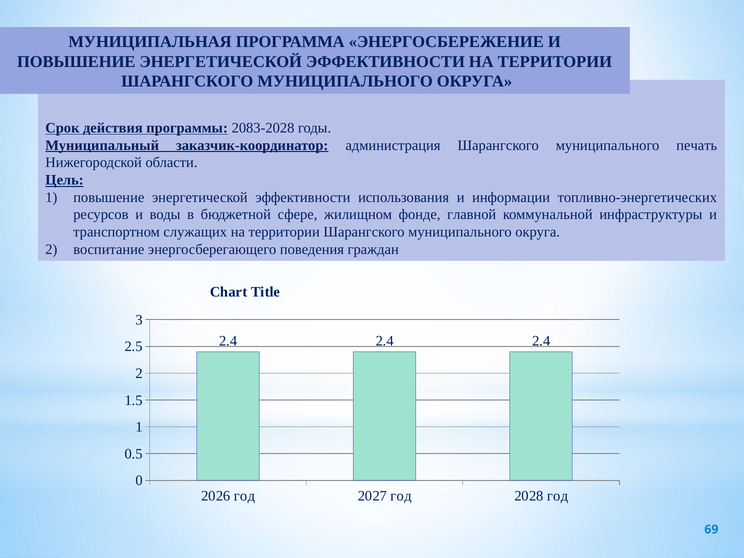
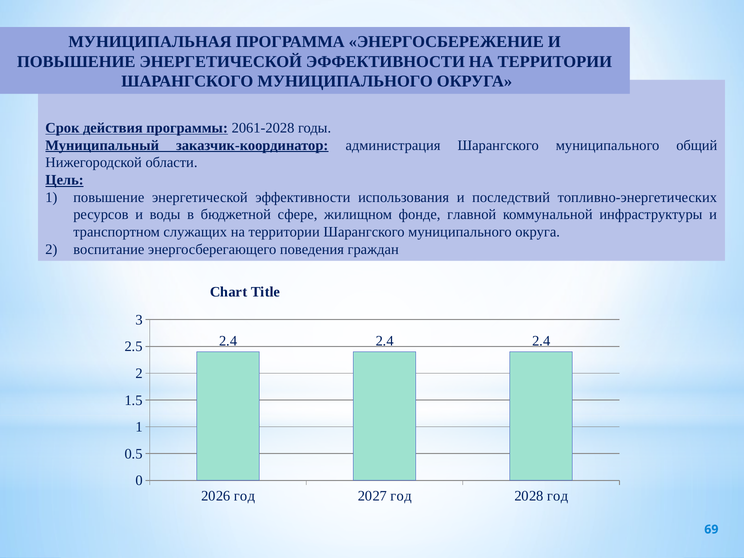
2083-2028: 2083-2028 -> 2061-2028
печать: печать -> общий
информации: информации -> последствий
